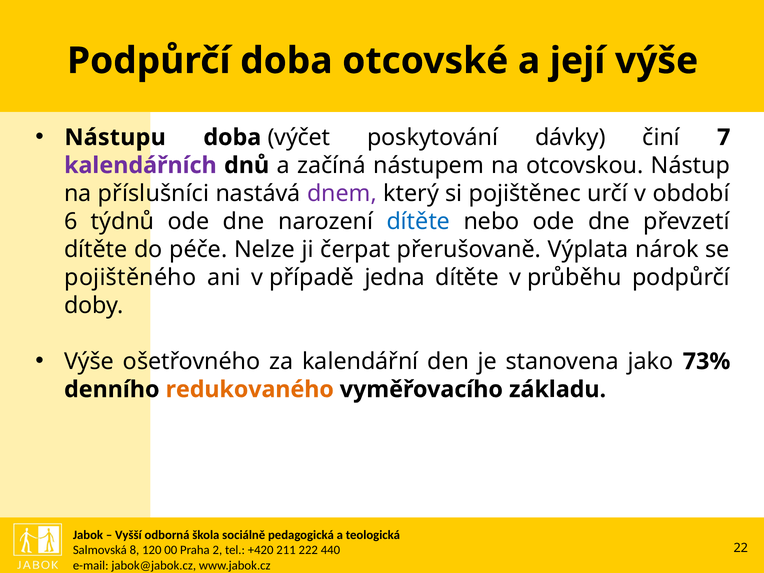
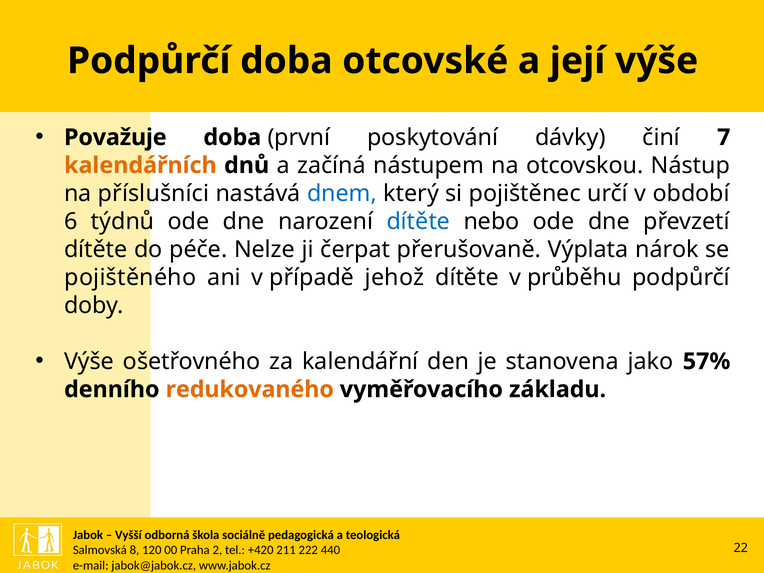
Nástupu: Nástupu -> Považuje
výčet: výčet -> první
kalendářních colour: purple -> orange
dnem colour: purple -> blue
jedna: jedna -> jehož
73%: 73% -> 57%
